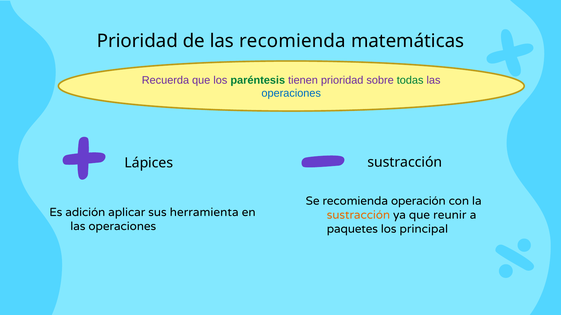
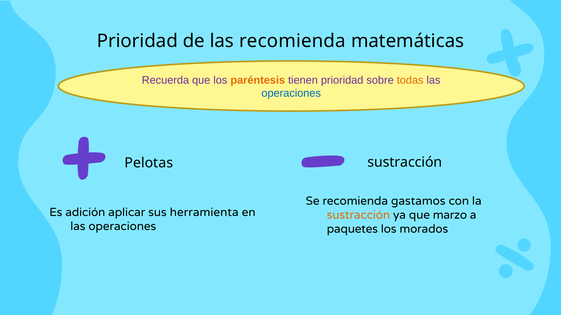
paréntesis colour: green -> orange
todas colour: green -> orange
Lápices: Lápices -> Pelotas
operación: operación -> gastamos
reunir: reunir -> marzo
principal: principal -> morados
